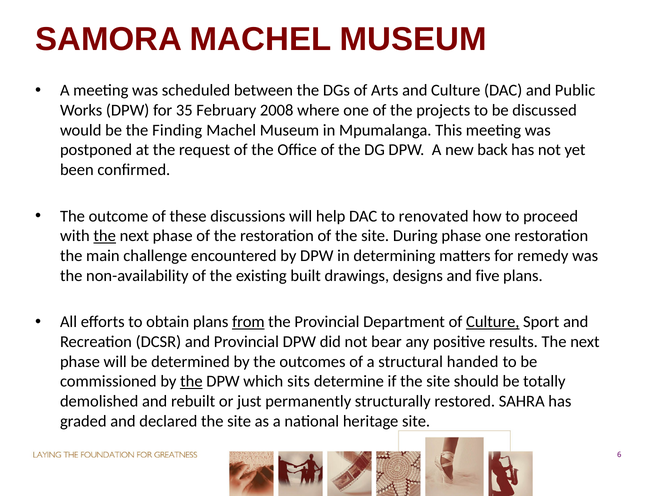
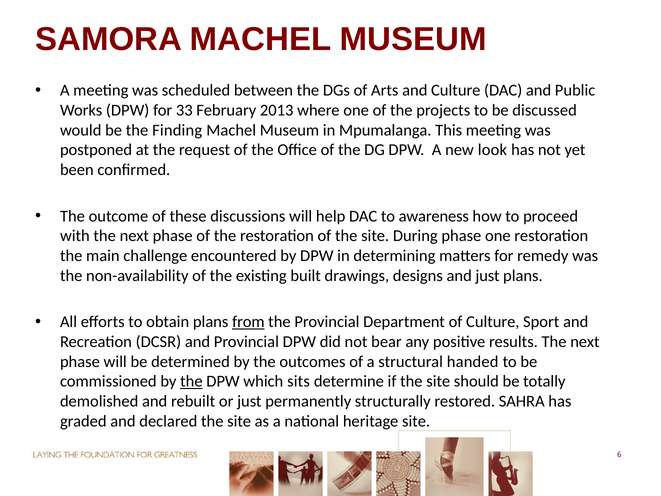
35: 35 -> 33
2008: 2008 -> 2013
back: back -> look
renovated: renovated -> awareness
the at (105, 236) underline: present -> none
and five: five -> just
Culture at (493, 322) underline: present -> none
